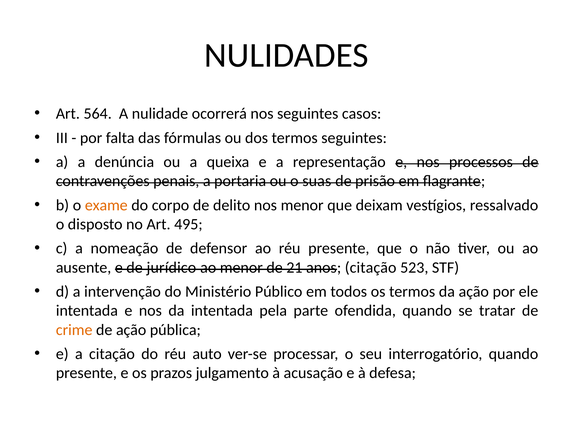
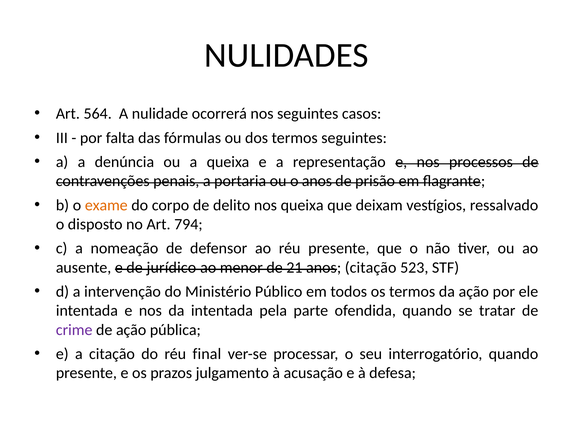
o suas: suas -> anos
nos menor: menor -> queixa
495: 495 -> 794
crime colour: orange -> purple
auto: auto -> final
